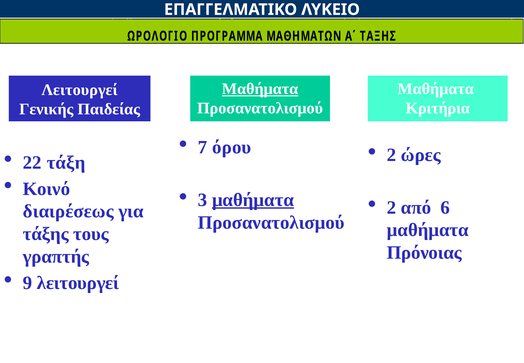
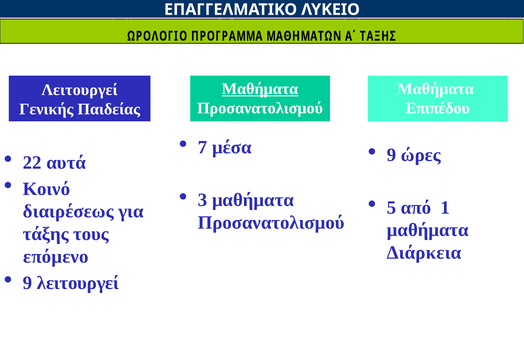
Κριτήρια: Κριτήρια -> Επιπέδου
όρου: όρου -> μέσα
2 at (392, 155): 2 -> 9
τάξη: τάξη -> αυτά
μαθήματα at (253, 200) underline: present -> none
2 at (392, 207): 2 -> 5
6: 6 -> 1
Πρόνοιας: Πρόνοιας -> Διάρκεια
γραπτής: γραπτής -> επόμενο
